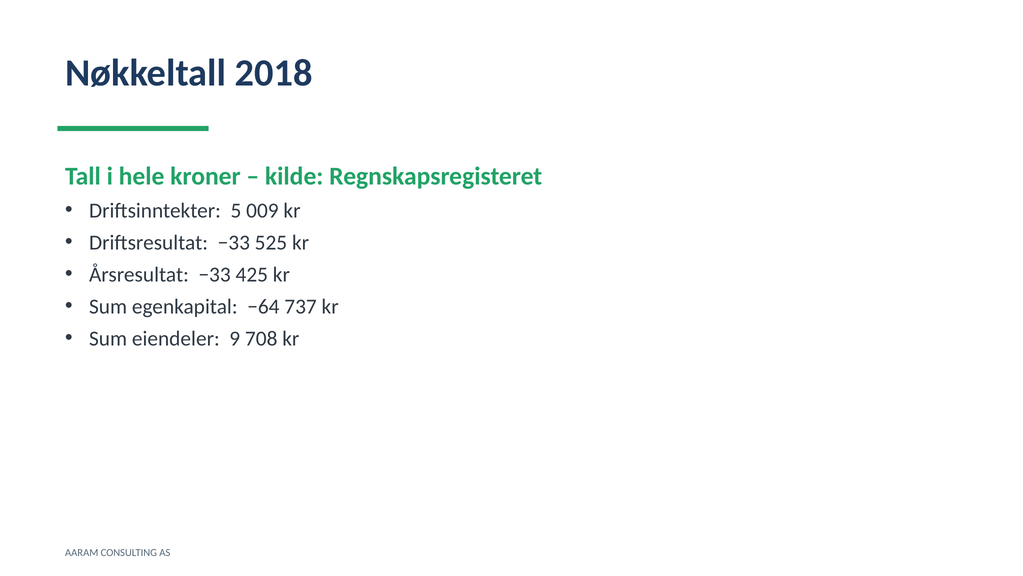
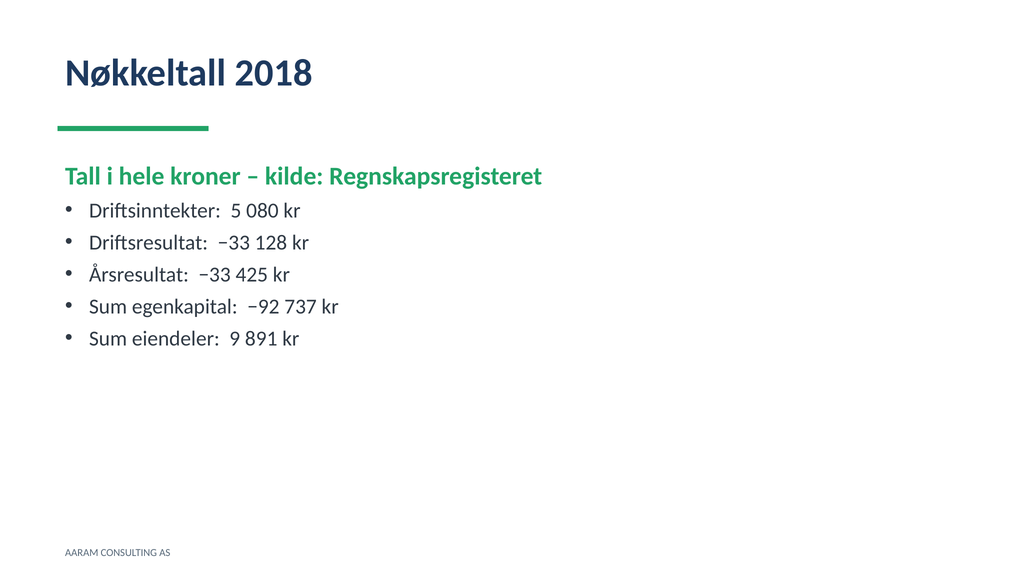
009: 009 -> 080
525: 525 -> 128
−64: −64 -> −92
708: 708 -> 891
